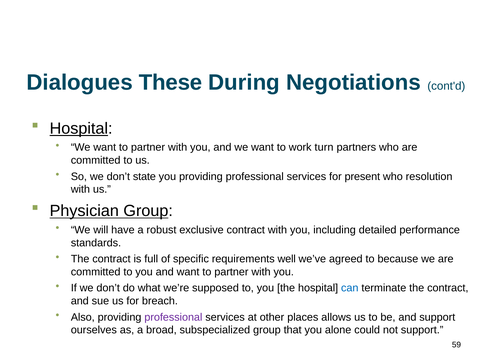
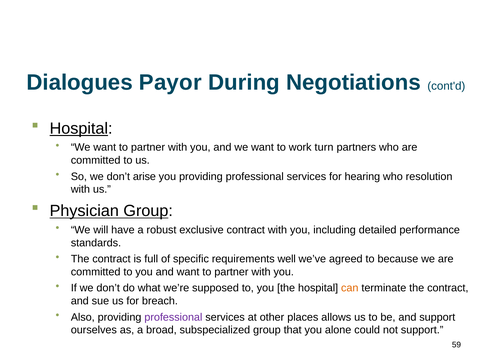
These: These -> Payor
state: state -> arise
present: present -> hearing
can colour: blue -> orange
